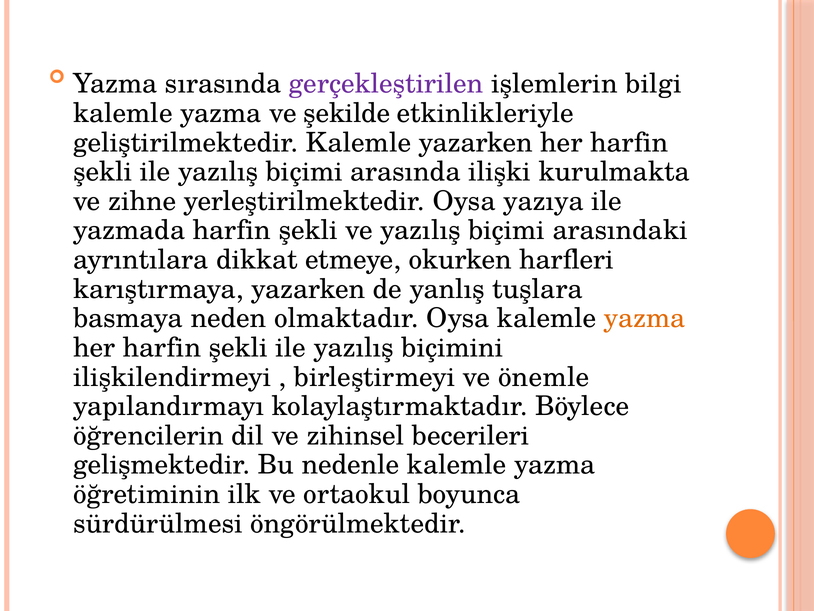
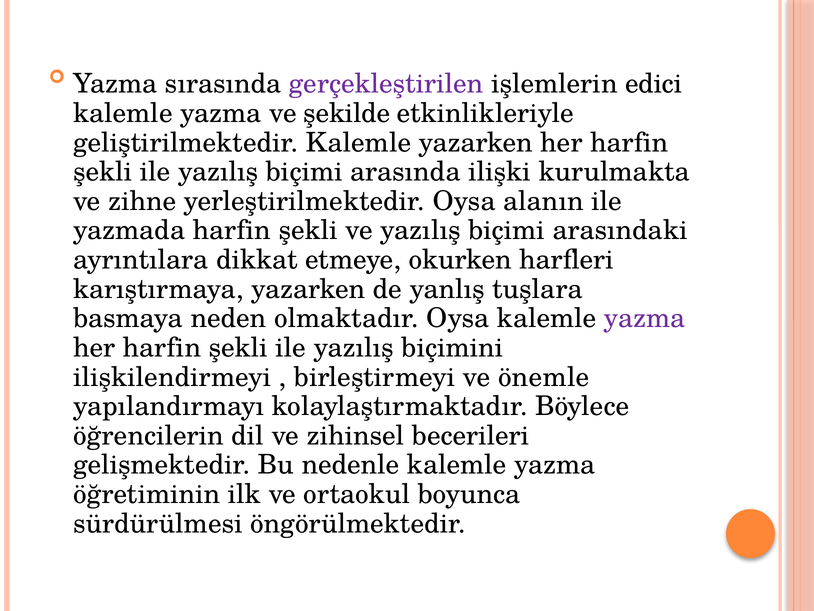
bilgi: bilgi -> edici
yazıya: yazıya -> alanın
yazma at (645, 318) colour: orange -> purple
